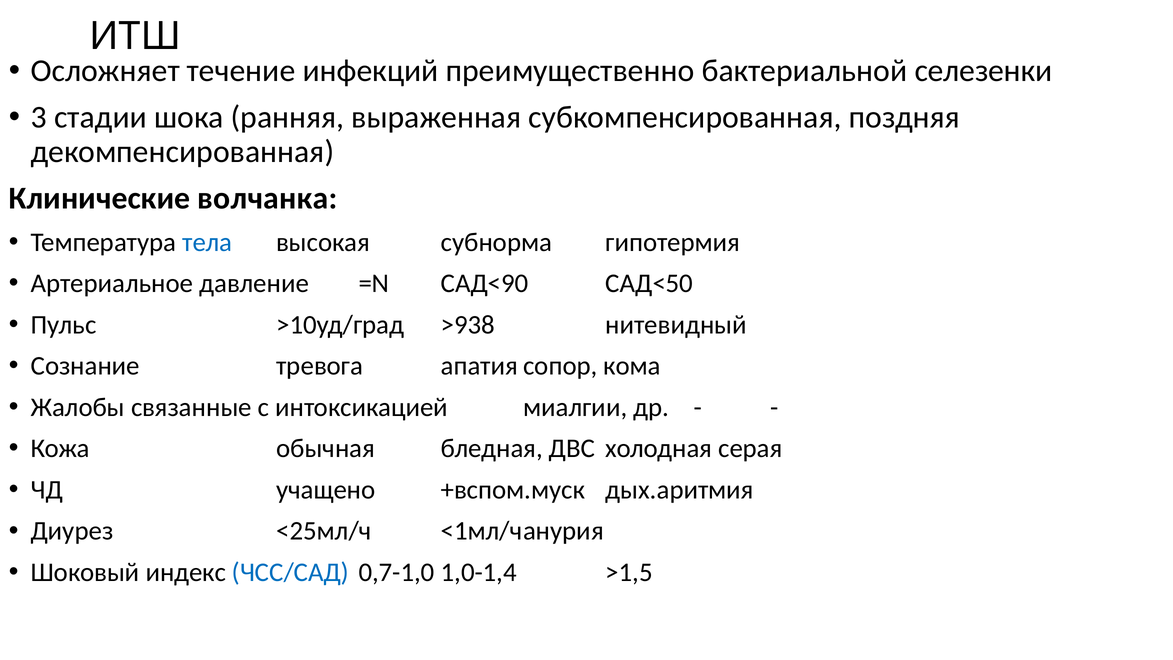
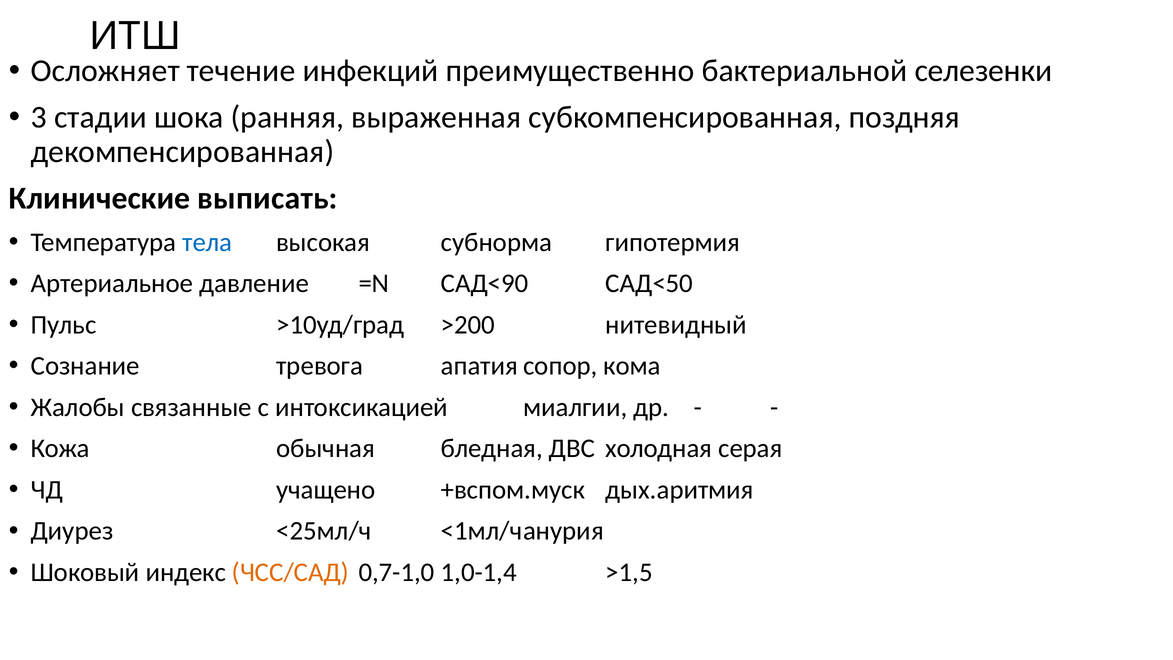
волчанка: волчанка -> выписать
>938: >938 -> >200
ЧСС/САД colour: blue -> orange
